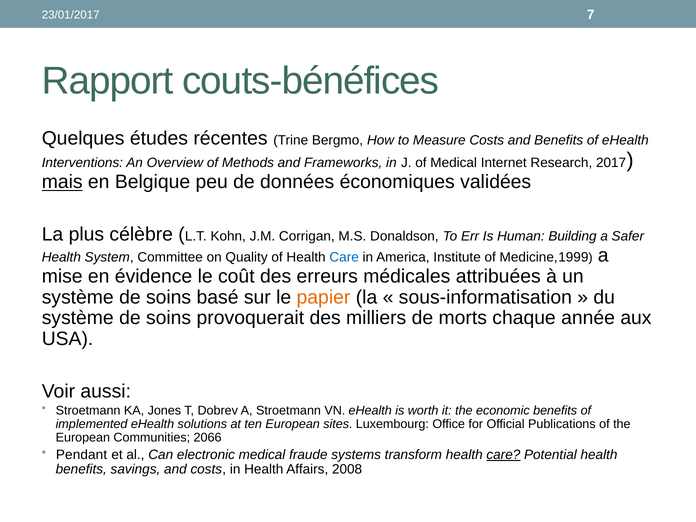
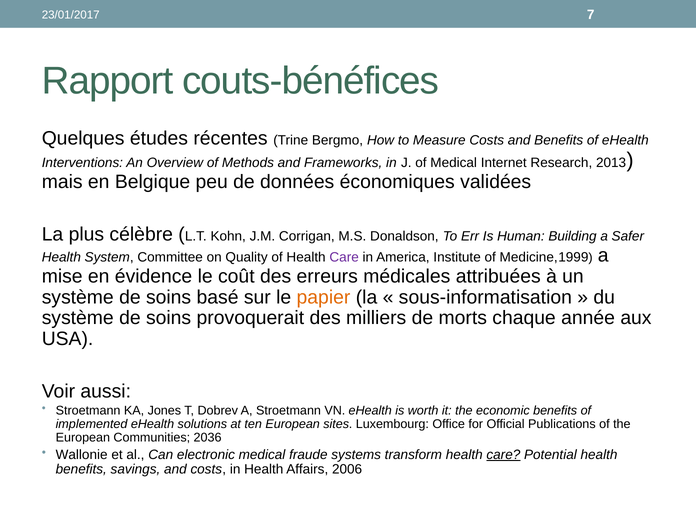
2017: 2017 -> 2013
mais underline: present -> none
Care at (344, 257) colour: blue -> purple
2066: 2066 -> 2036
Pendant: Pendant -> Wallonie
2008: 2008 -> 2006
